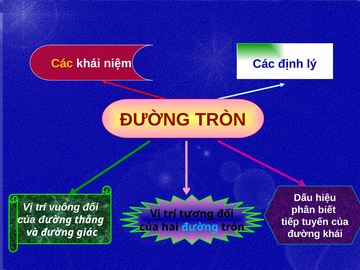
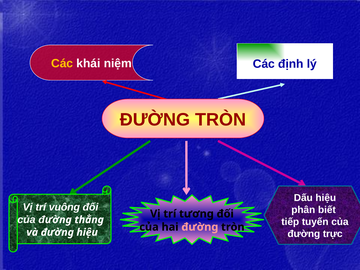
đường at (200, 227) colour: light blue -> pink
đường khái: khái -> trực
đường giác: giác -> hiệu
